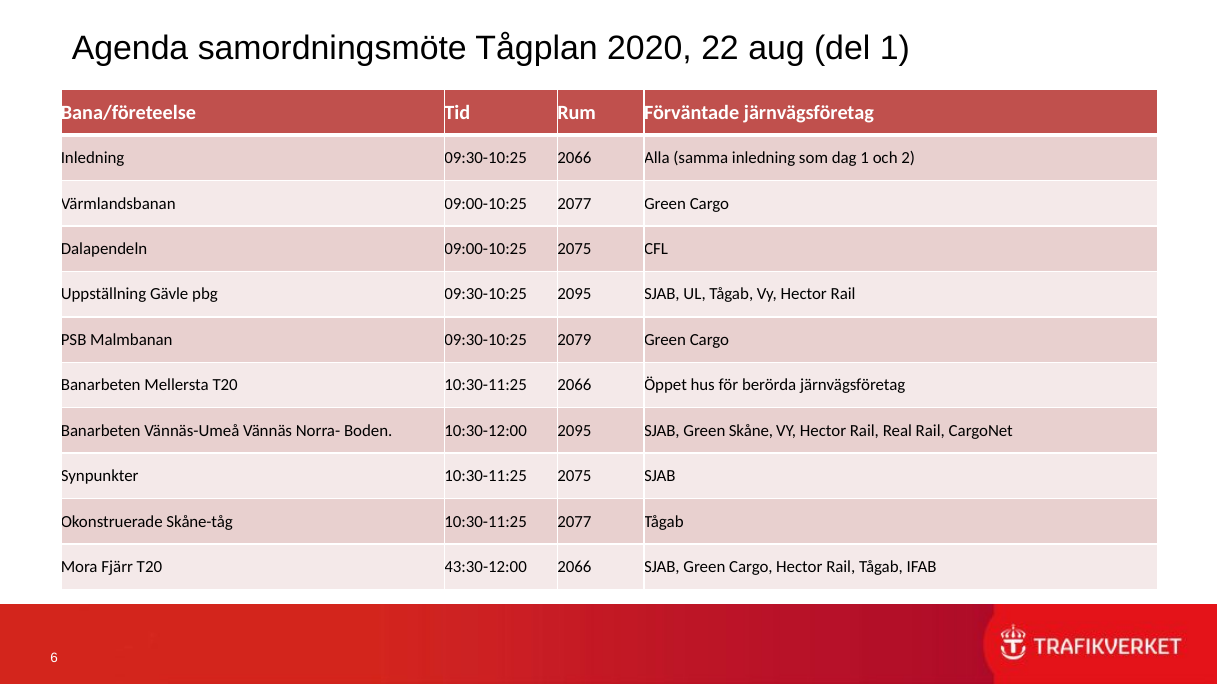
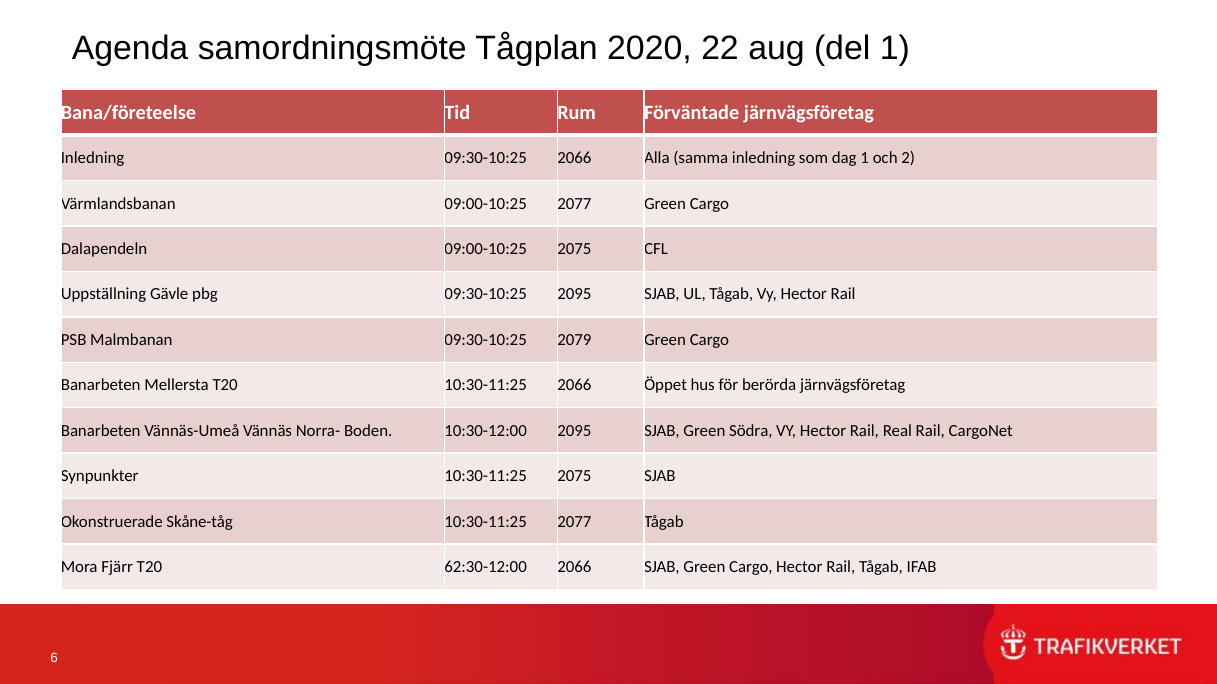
Skåne: Skåne -> Södra
43:30-12:00: 43:30-12:00 -> 62:30-12:00
